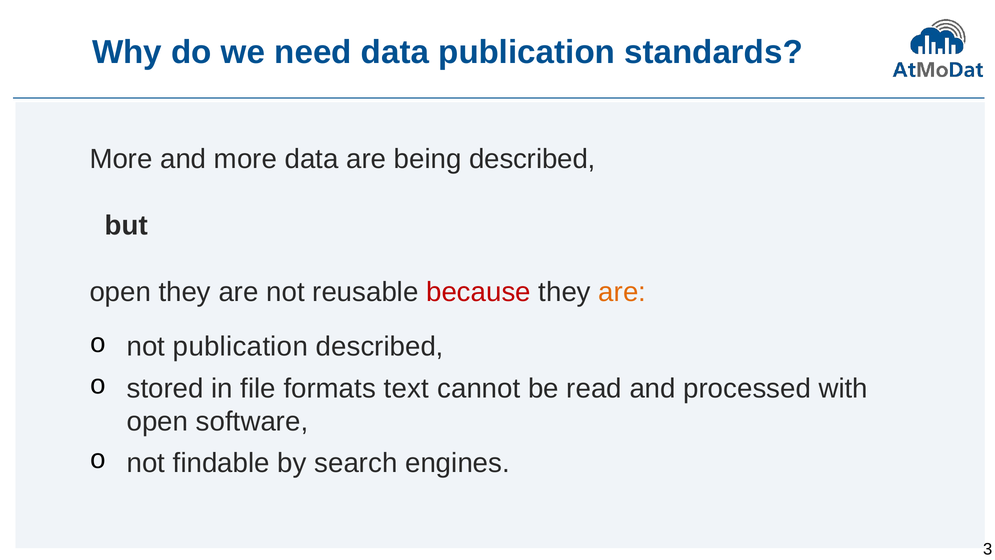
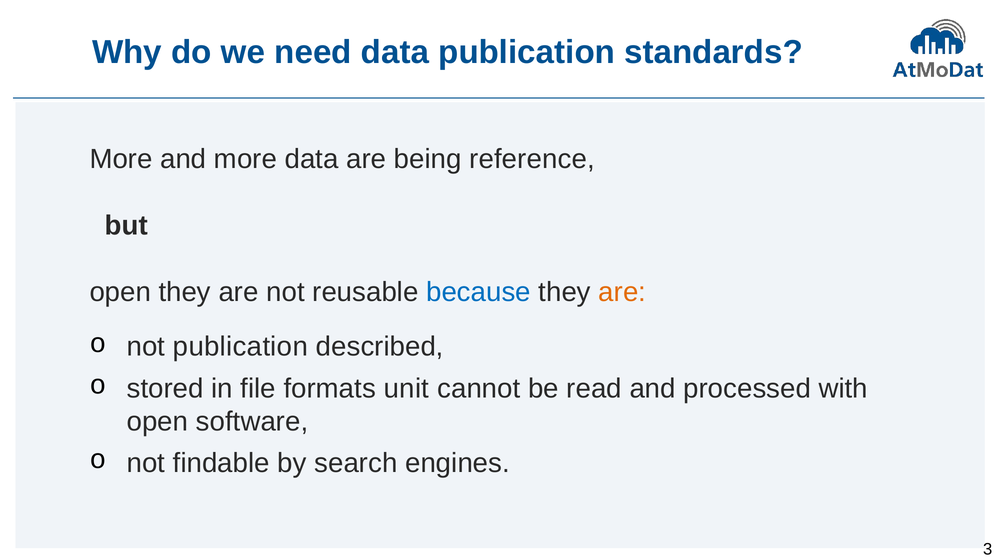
being described: described -> reference
because colour: red -> blue
text: text -> unit
